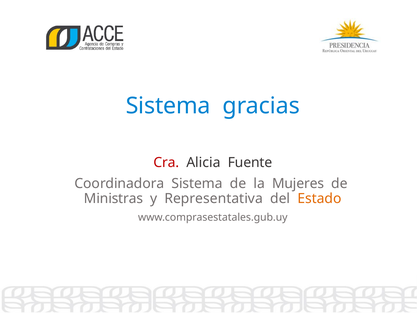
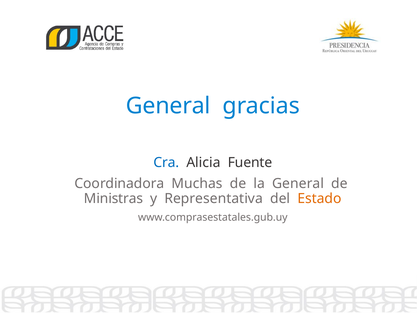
Sistema at (168, 106): Sistema -> General
Cra colour: red -> blue
Coordinadora Sistema: Sistema -> Muchas
la Mujeres: Mujeres -> General
